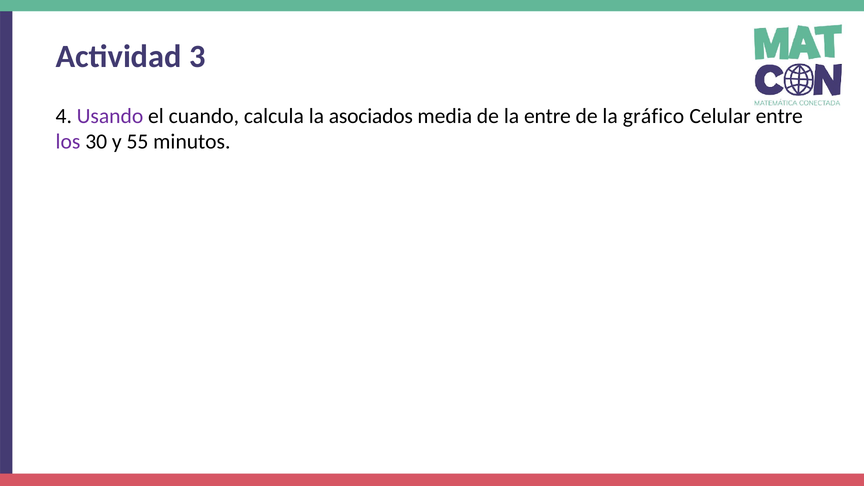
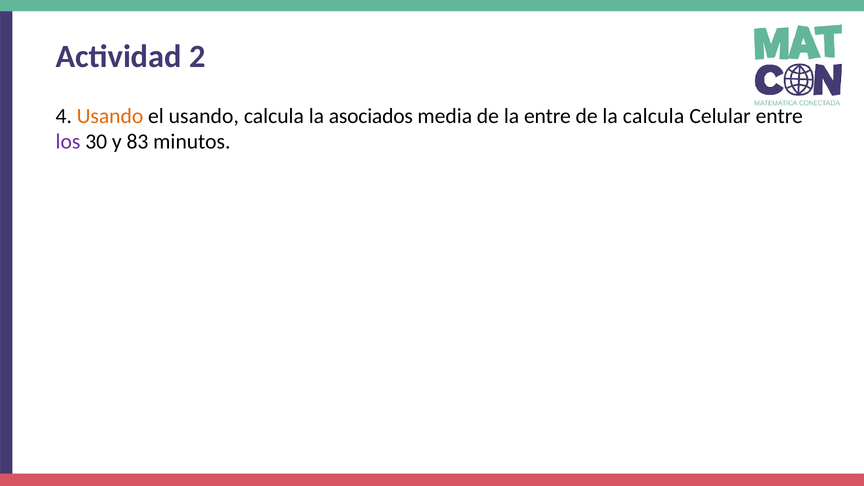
3: 3 -> 2
Usando at (110, 116) colour: purple -> orange
el cuando: cuando -> usando
la gráfico: gráfico -> calcula
55: 55 -> 83
